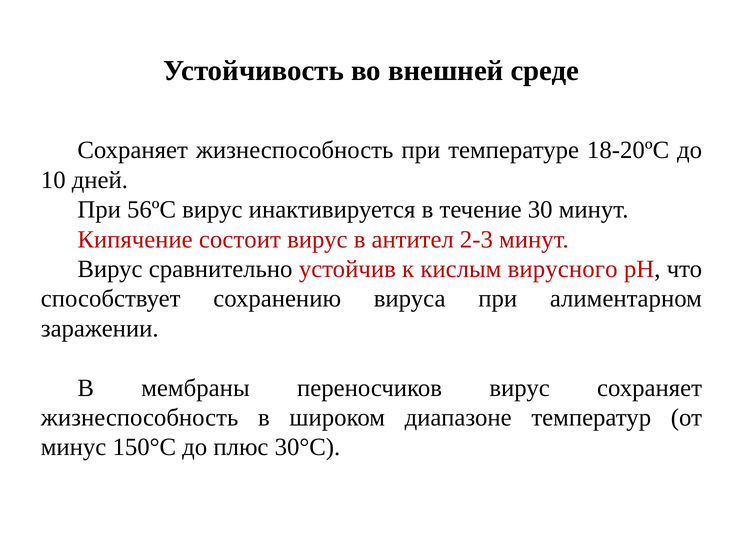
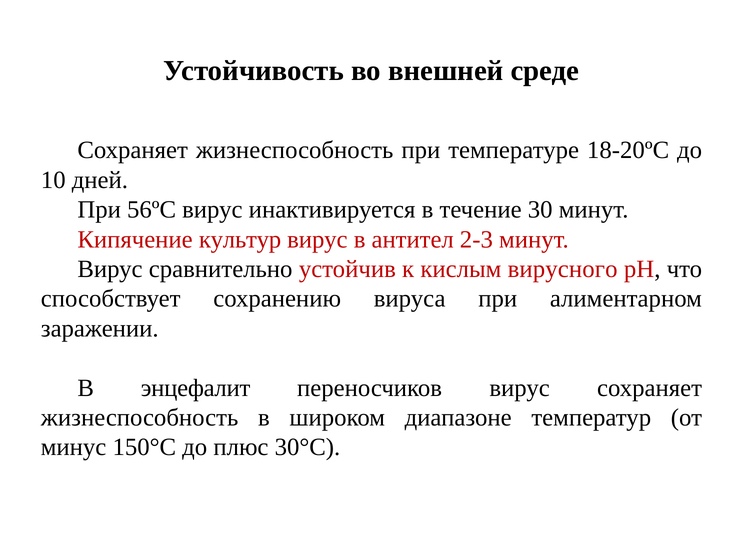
состоит: состоит -> культур
мембраны: мембраны -> энцефалит
